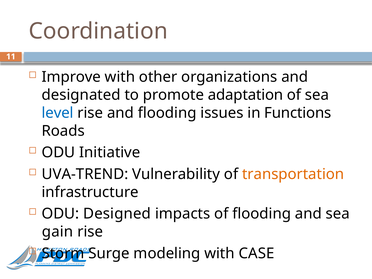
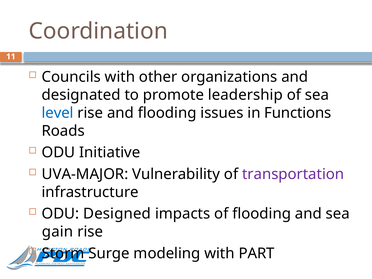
Improve: Improve -> Councils
adaptation: adaptation -> leadership
UVA-TREND: UVA-TREND -> UVA-MAJOR
transportation colour: orange -> purple
CASE: CASE -> PART
